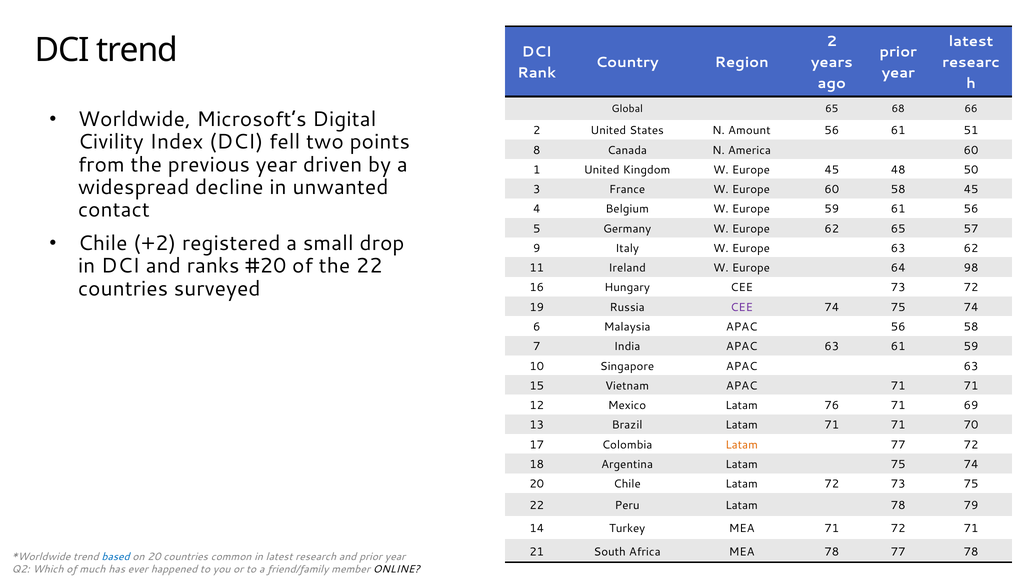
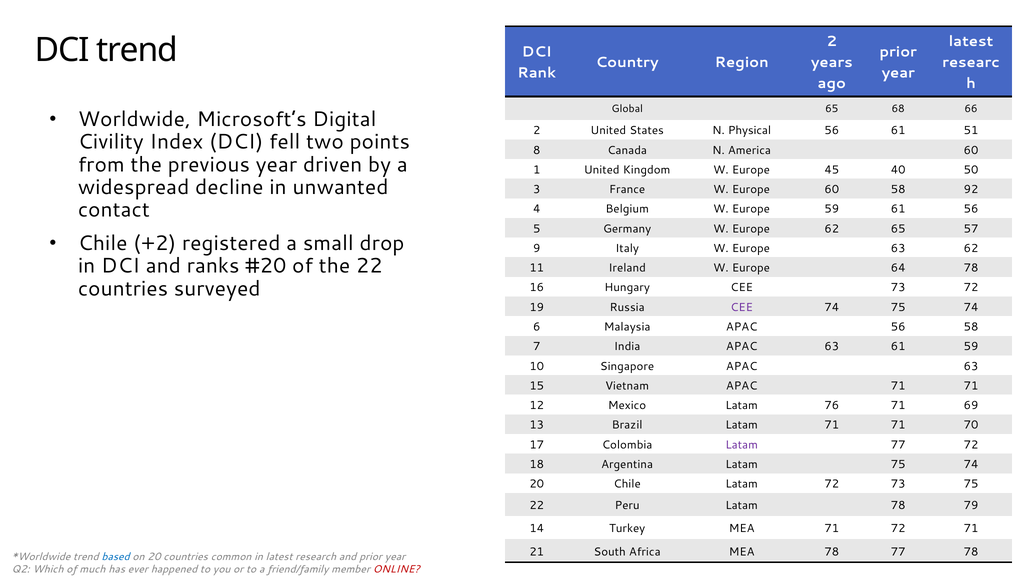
Amount: Amount -> Physical
48: 48 -> 40
58 45: 45 -> 92
64 98: 98 -> 78
Latam at (742, 445) colour: orange -> purple
ONLINE colour: black -> red
